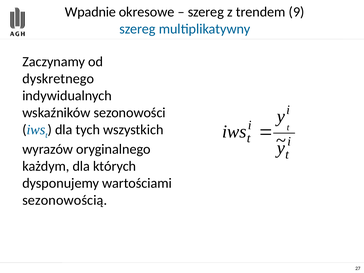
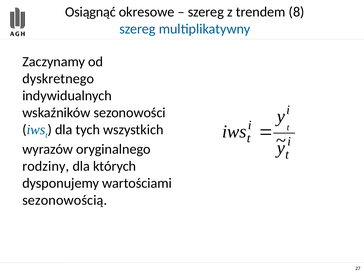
Wpadnie: Wpadnie -> Osiągnąć
9: 9 -> 8
każdym: każdym -> rodziny
